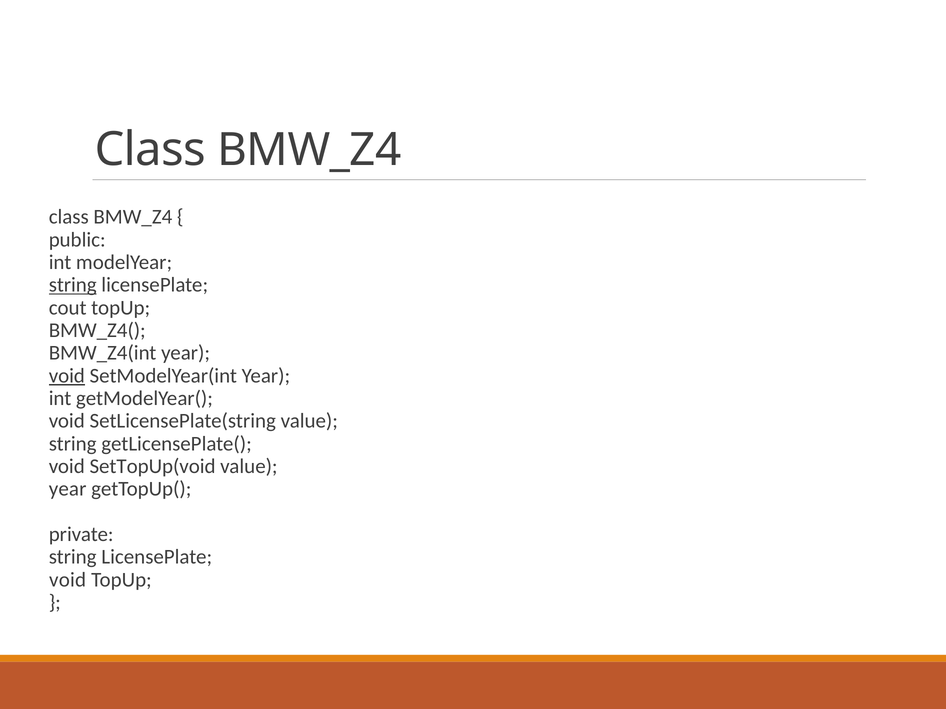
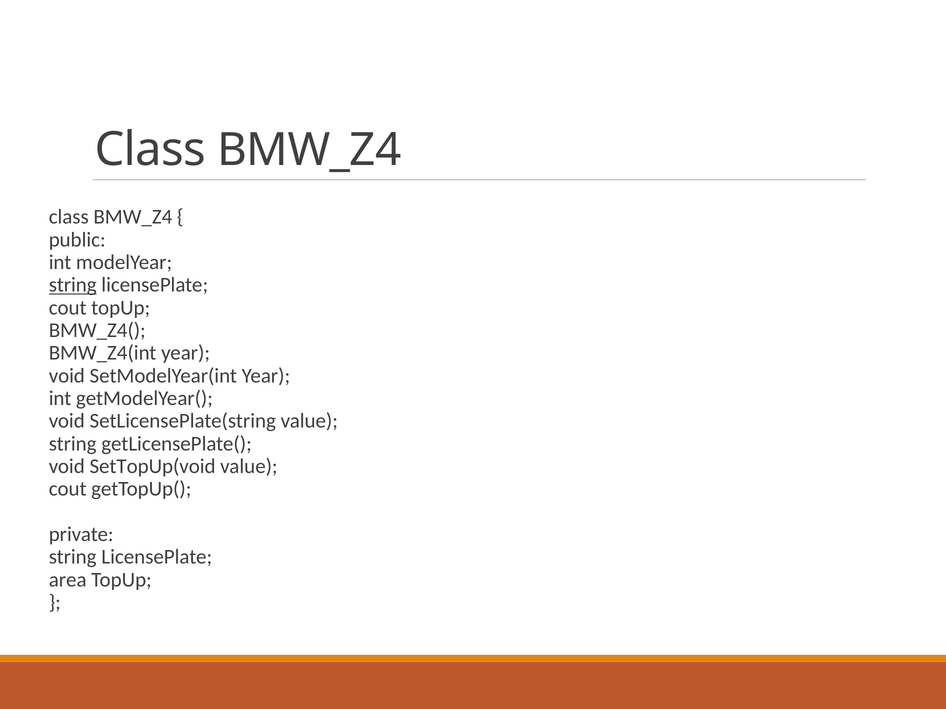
void at (67, 376) underline: present -> none
year at (68, 489): year -> cout
void at (68, 580): void -> area
